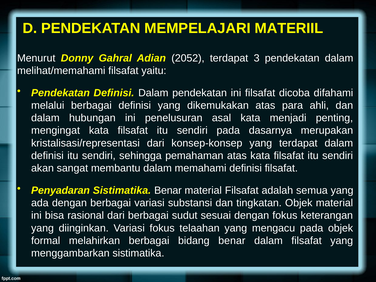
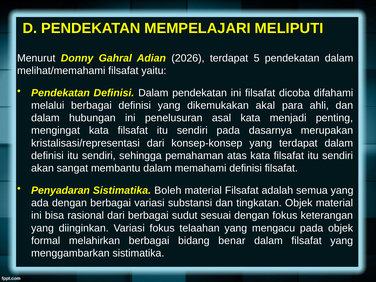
MATERIIL: MATERIIL -> MELIPUTI
2052: 2052 -> 2026
3: 3 -> 5
dikemukakan atas: atas -> akal
Sistimatika Benar: Benar -> Boleh
